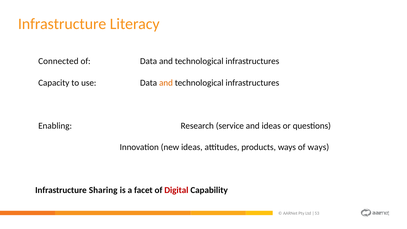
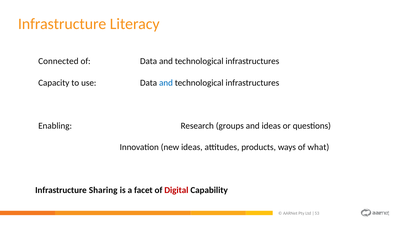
and at (166, 83) colour: orange -> blue
service: service -> groups
of ways: ways -> what
